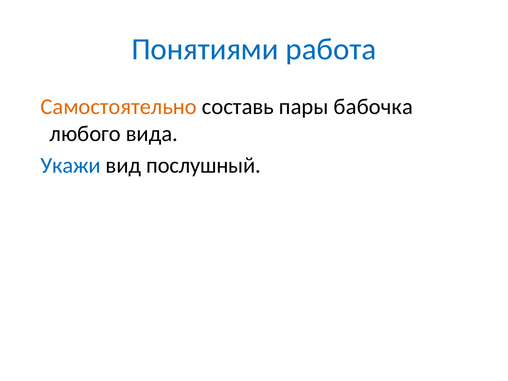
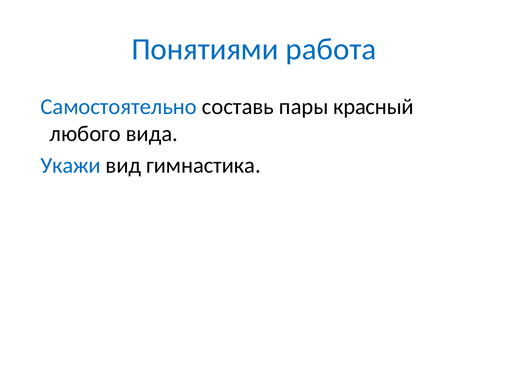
Самостоятельно colour: orange -> blue
бабочка: бабочка -> красный
послушный: послушный -> гимнастика
